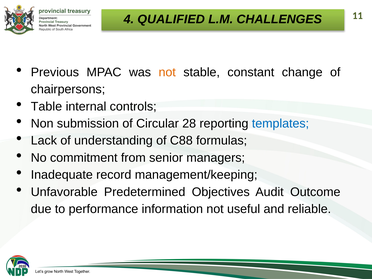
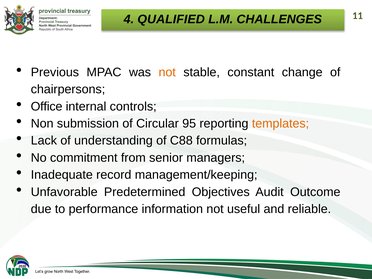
Table: Table -> Office
28: 28 -> 95
templates colour: blue -> orange
